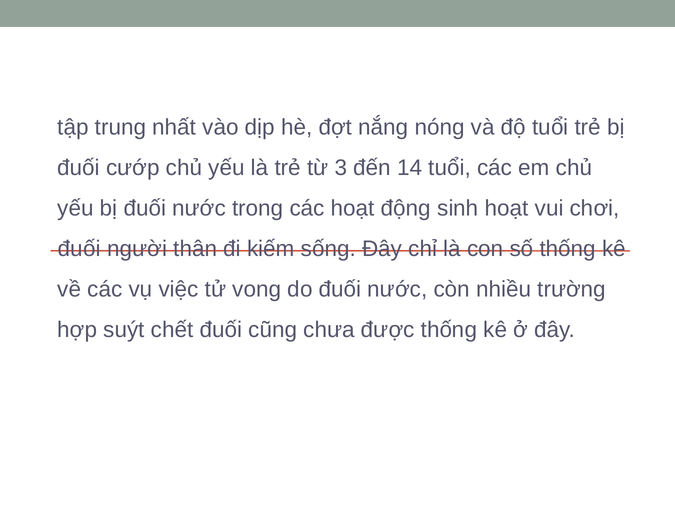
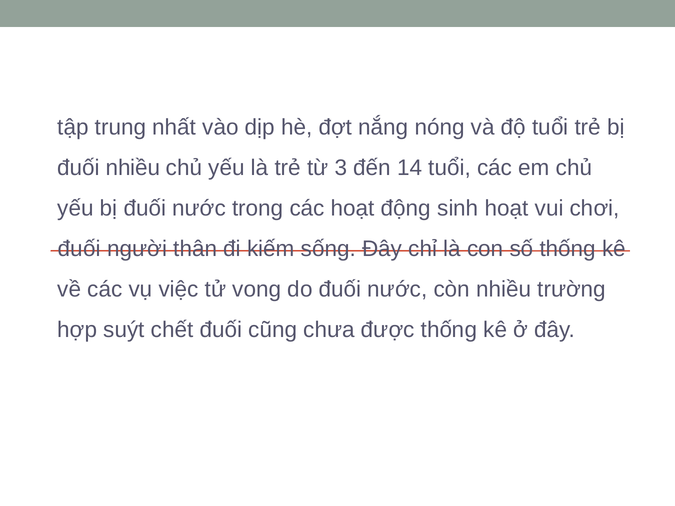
đuối cướp: cướp -> nhiều
